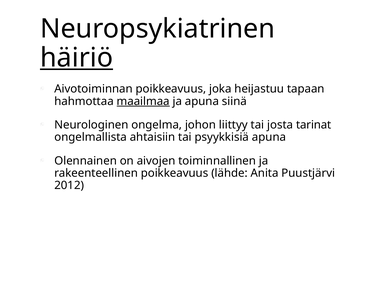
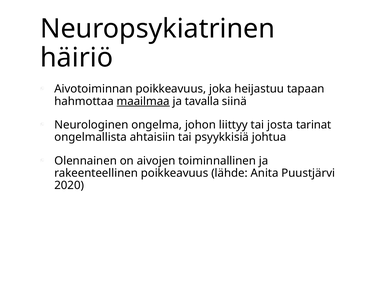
häiriö underline: present -> none
ja apuna: apuna -> tavalla
psyykkisiä apuna: apuna -> johtua
2012: 2012 -> 2020
